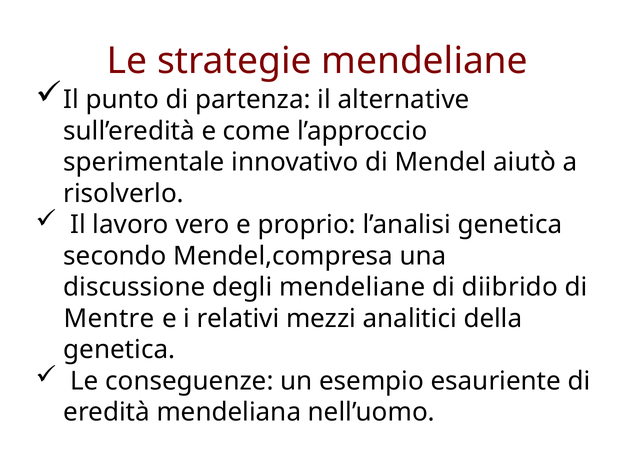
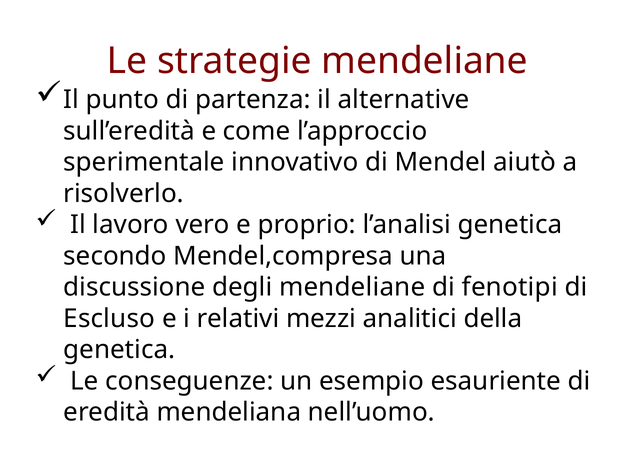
diibrido: diibrido -> fenotipi
Mentre: Mentre -> Escluso
